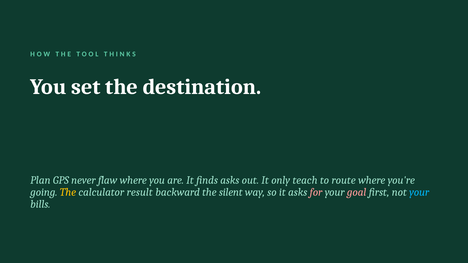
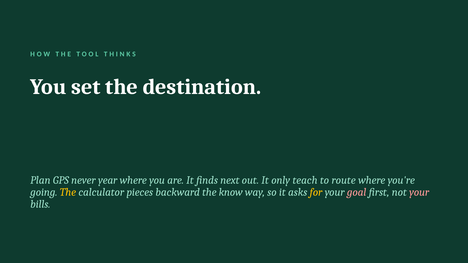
flaw: flaw -> year
finds asks: asks -> next
result: result -> pieces
silent: silent -> know
for colour: pink -> yellow
your at (419, 192) colour: light blue -> pink
